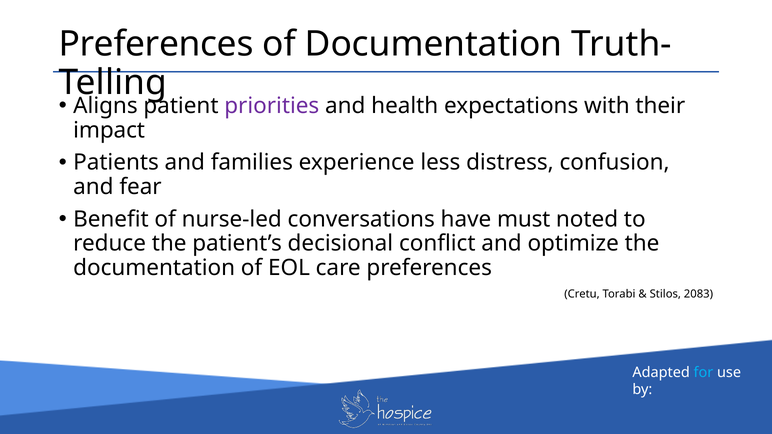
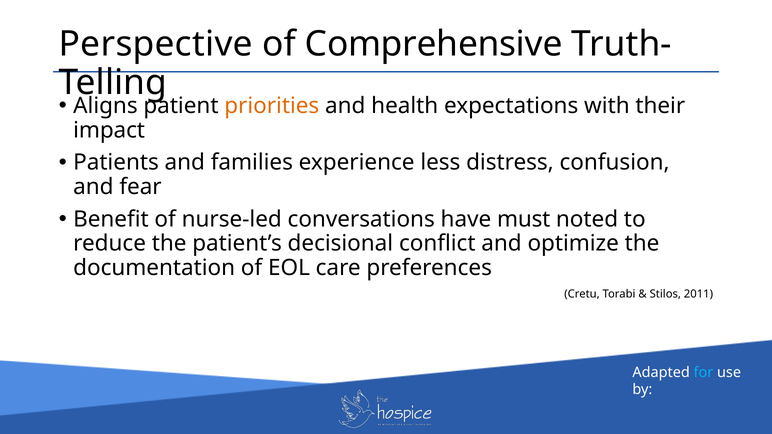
Preferences at (156, 44): Preferences -> Perspective
of Documentation: Documentation -> Comprehensive
priorities colour: purple -> orange
2083: 2083 -> 2011
